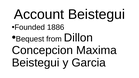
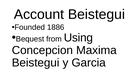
Dillon: Dillon -> Using
